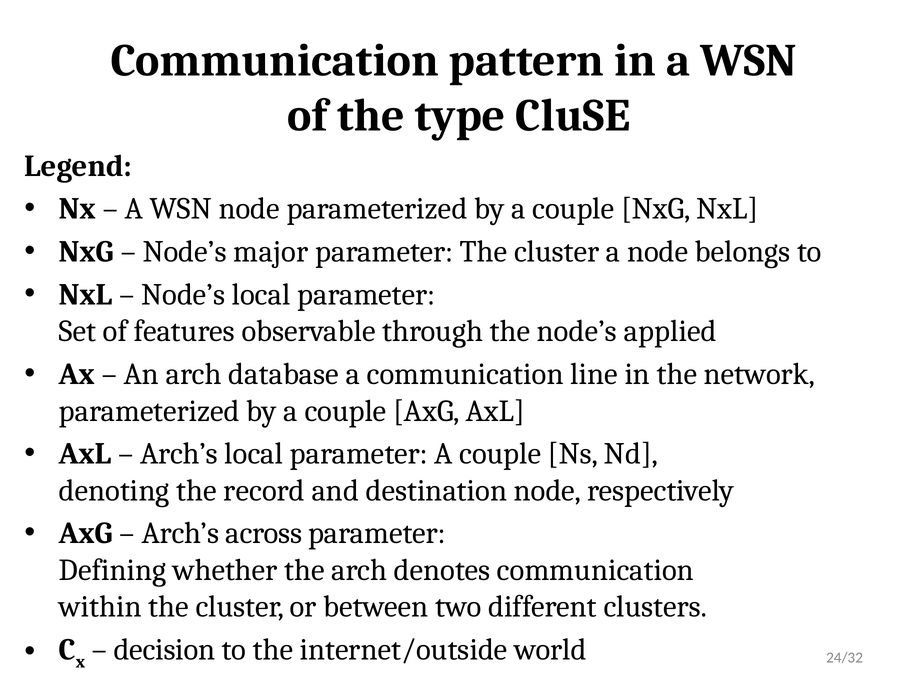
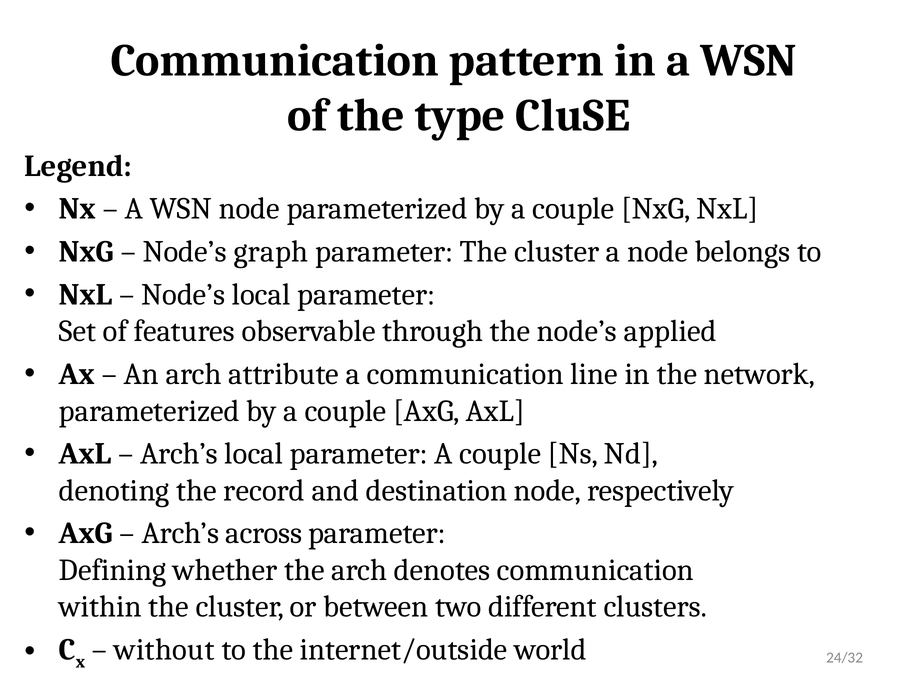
major: major -> graph
database: database -> attribute
decision: decision -> without
